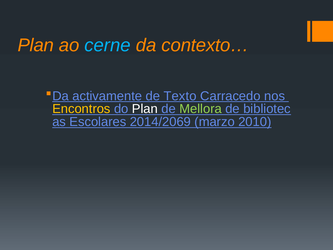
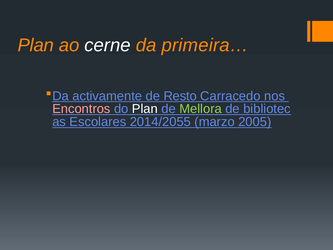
cerne colour: light blue -> white
contexto…: contexto… -> primeira…
Texto: Texto -> Resto
Encontros colour: yellow -> pink
2014/2069: 2014/2069 -> 2014/2055
2010: 2010 -> 2005
